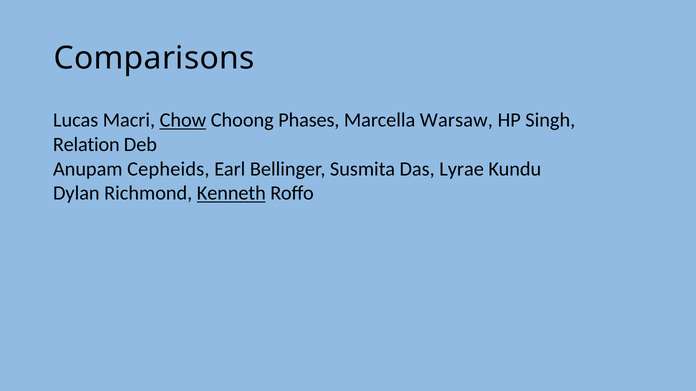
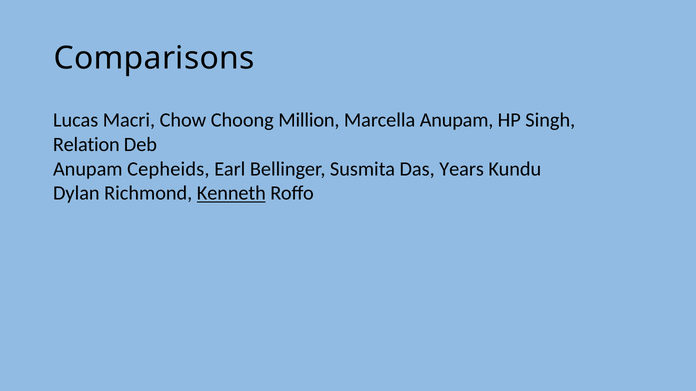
Chow underline: present -> none
Phases: Phases -> Million
Marcella Warsaw: Warsaw -> Anupam
Lyrae: Lyrae -> Years
